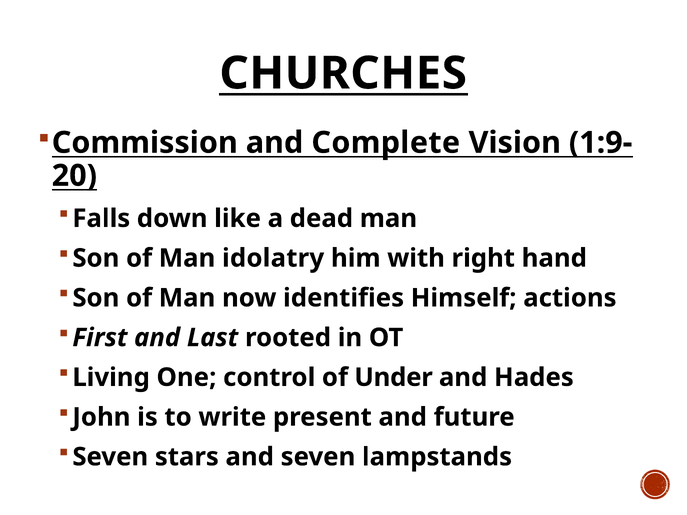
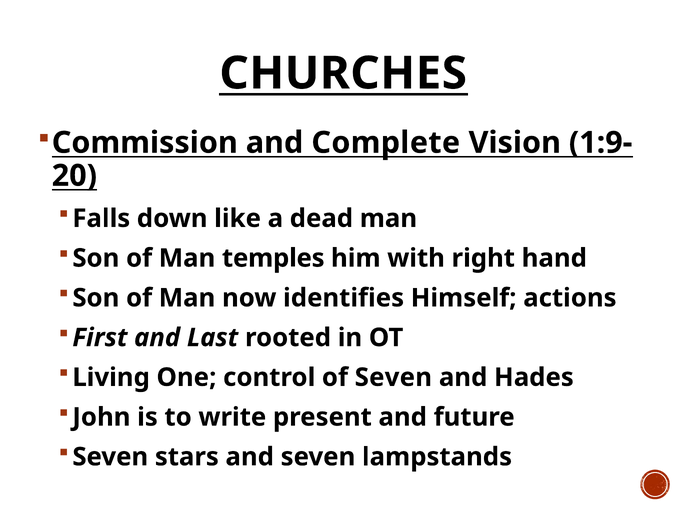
idolatry: idolatry -> temples
of Under: Under -> Seven
